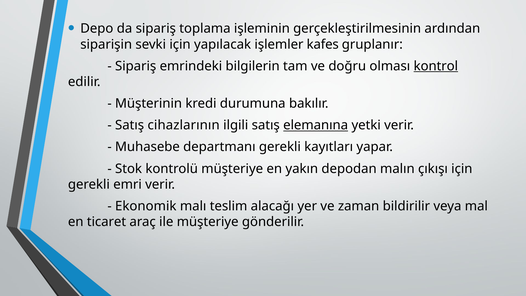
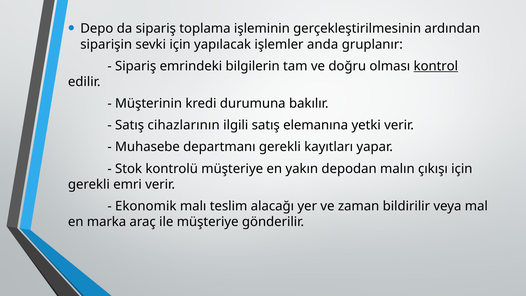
kafes: kafes -> anda
elemanına underline: present -> none
ticaret: ticaret -> marka
